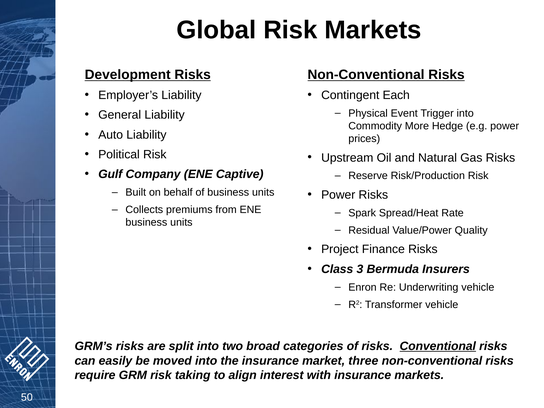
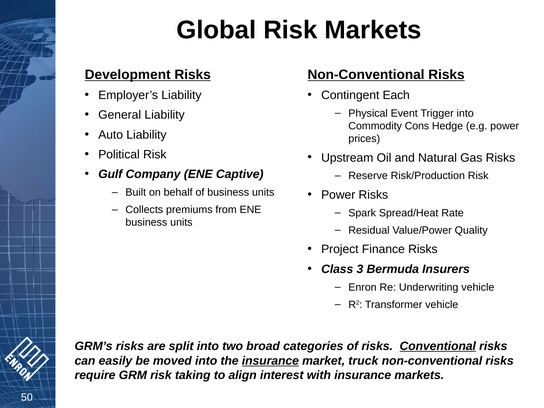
More: More -> Cons
insurance at (270, 361) underline: none -> present
three: three -> truck
